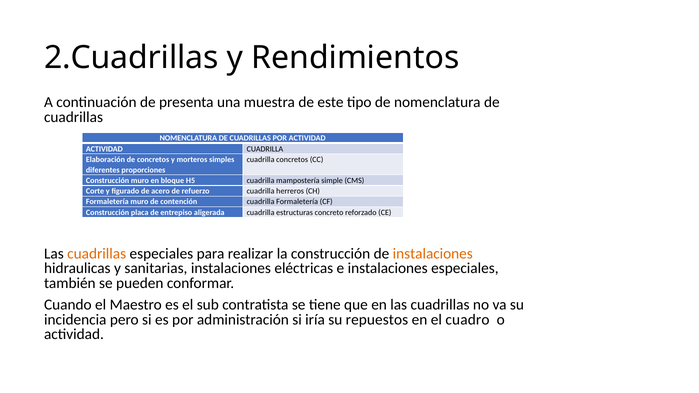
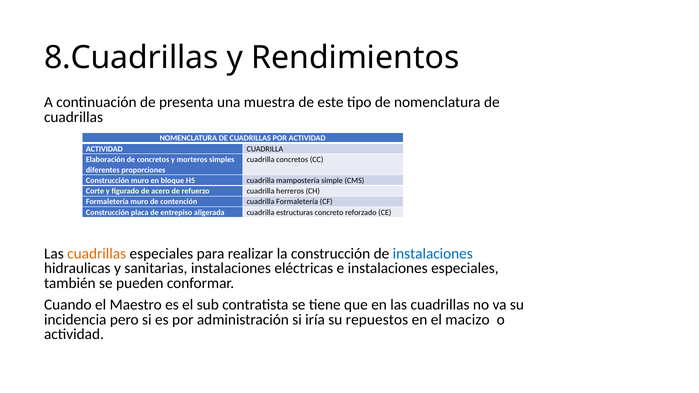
2.Cuadrillas: 2.Cuadrillas -> 8.Cuadrillas
instalaciones at (433, 254) colour: orange -> blue
cuadro: cuadro -> macizo
